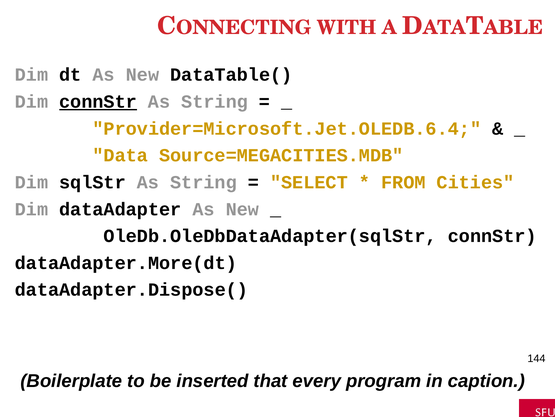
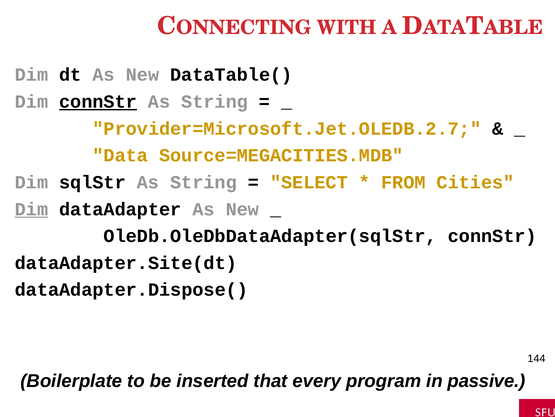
Provider=Microsoft.Jet.OLEDB.6.4: Provider=Microsoft.Jet.OLEDB.6.4 -> Provider=Microsoft.Jet.OLEDB.2.7
Dim at (31, 209) underline: none -> present
dataAdapter.More(dt: dataAdapter.More(dt -> dataAdapter.Site(dt
caption: caption -> passive
